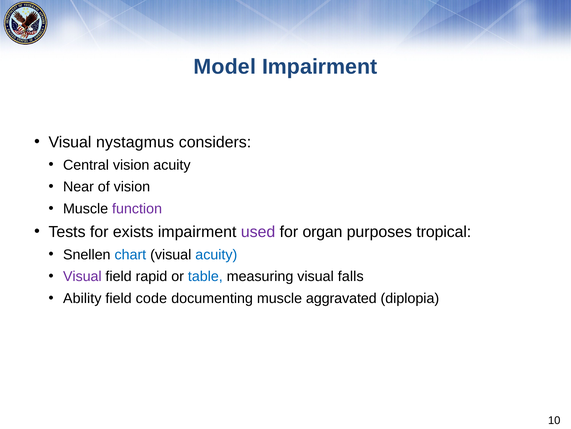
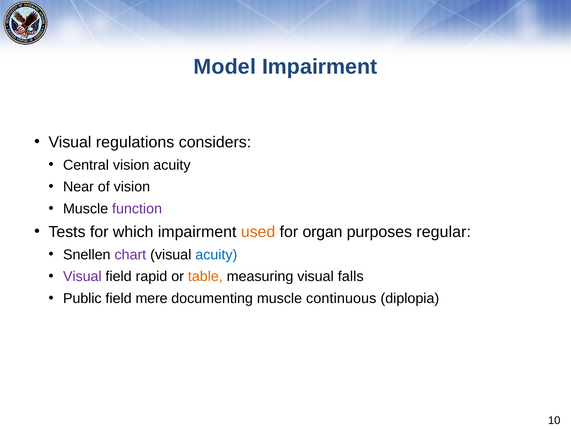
nystagmus: nystagmus -> regulations
exists: exists -> which
used colour: purple -> orange
tropical: tropical -> regular
chart colour: blue -> purple
table colour: blue -> orange
Ability: Ability -> Public
code: code -> mere
aggravated: aggravated -> continuous
